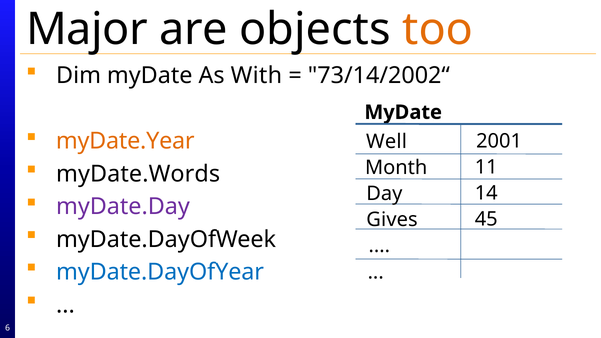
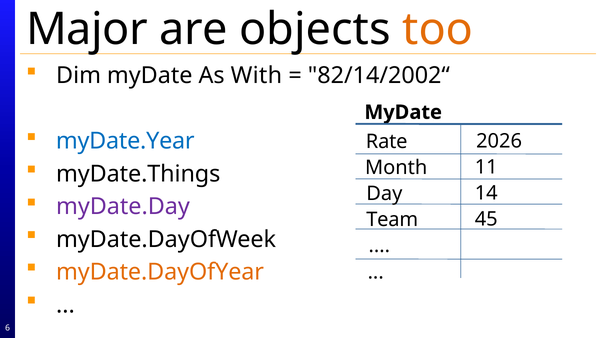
73/14/2002“: 73/14/2002“ -> 82/14/2002“
myDate.Year colour: orange -> blue
2001: 2001 -> 2026
Well: Well -> Rate
myDate.Words: myDate.Words -> myDate.Things
Gives: Gives -> Team
myDate.DayOfYear colour: blue -> orange
